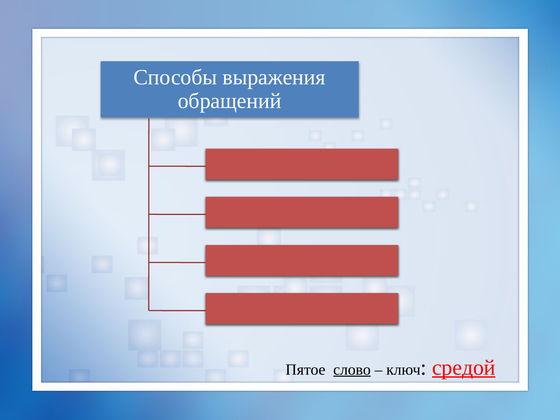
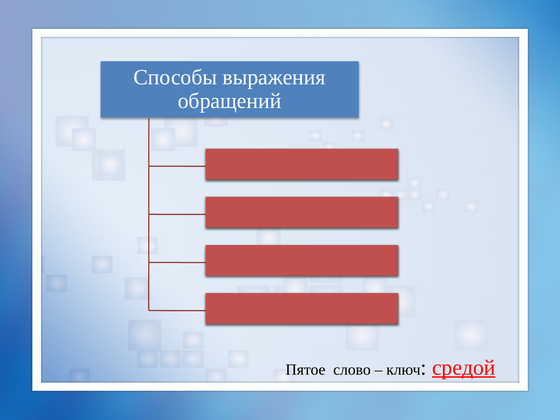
слово underline: present -> none
